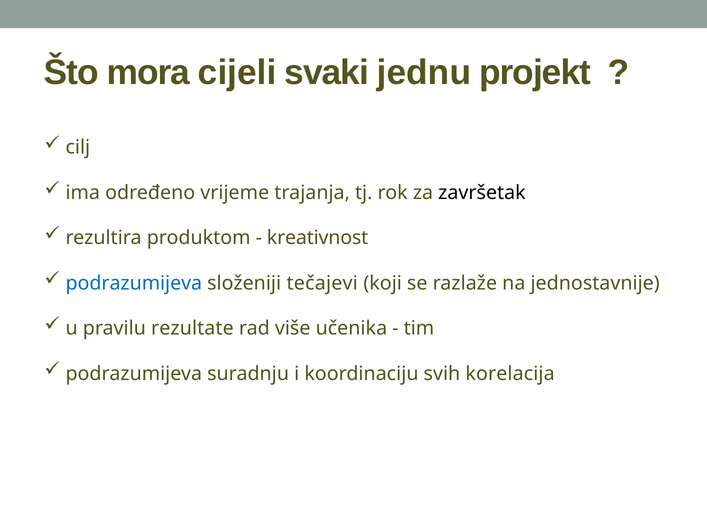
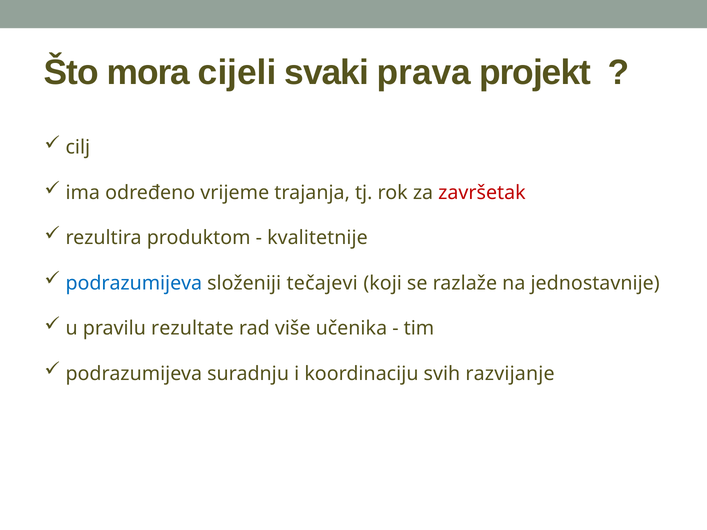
jednu: jednu -> prava
završetak colour: black -> red
kreativnost: kreativnost -> kvalitetnije
korelacija: korelacija -> razvijanje
